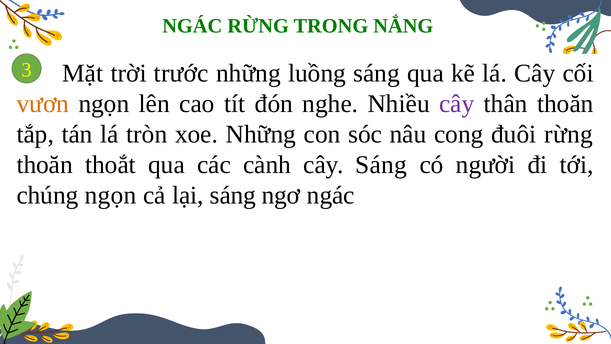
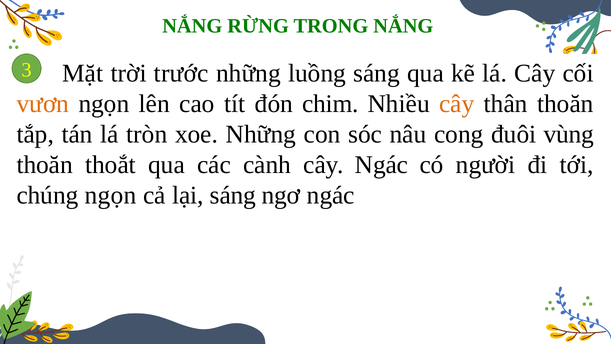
NGÁC at (192, 26): NGÁC -> NẮNG
nghe: nghe -> chim
cây at (457, 104) colour: purple -> orange
đuôi rừng: rừng -> vùng
cây Sáng: Sáng -> Ngác
